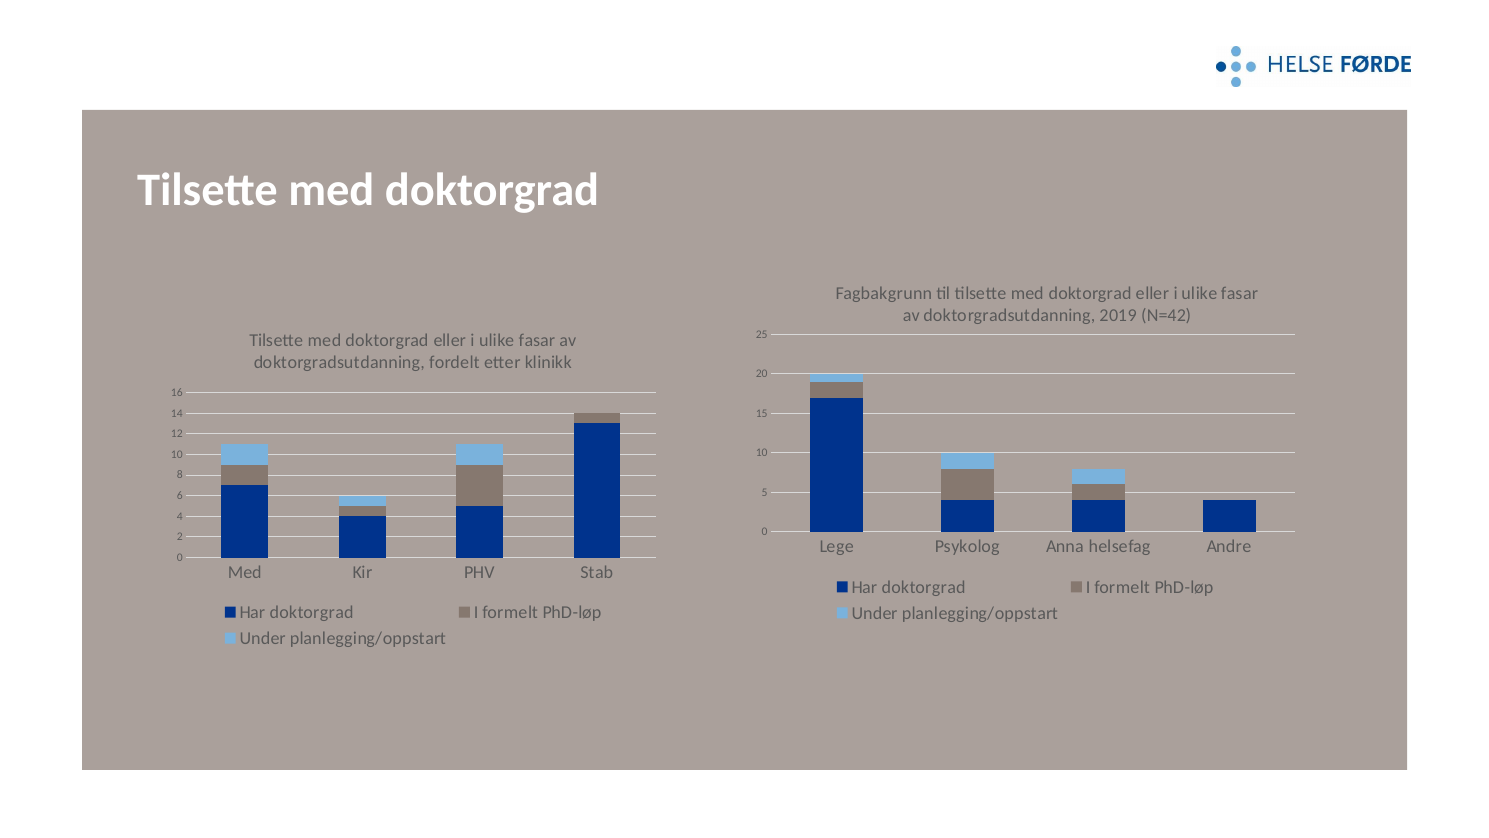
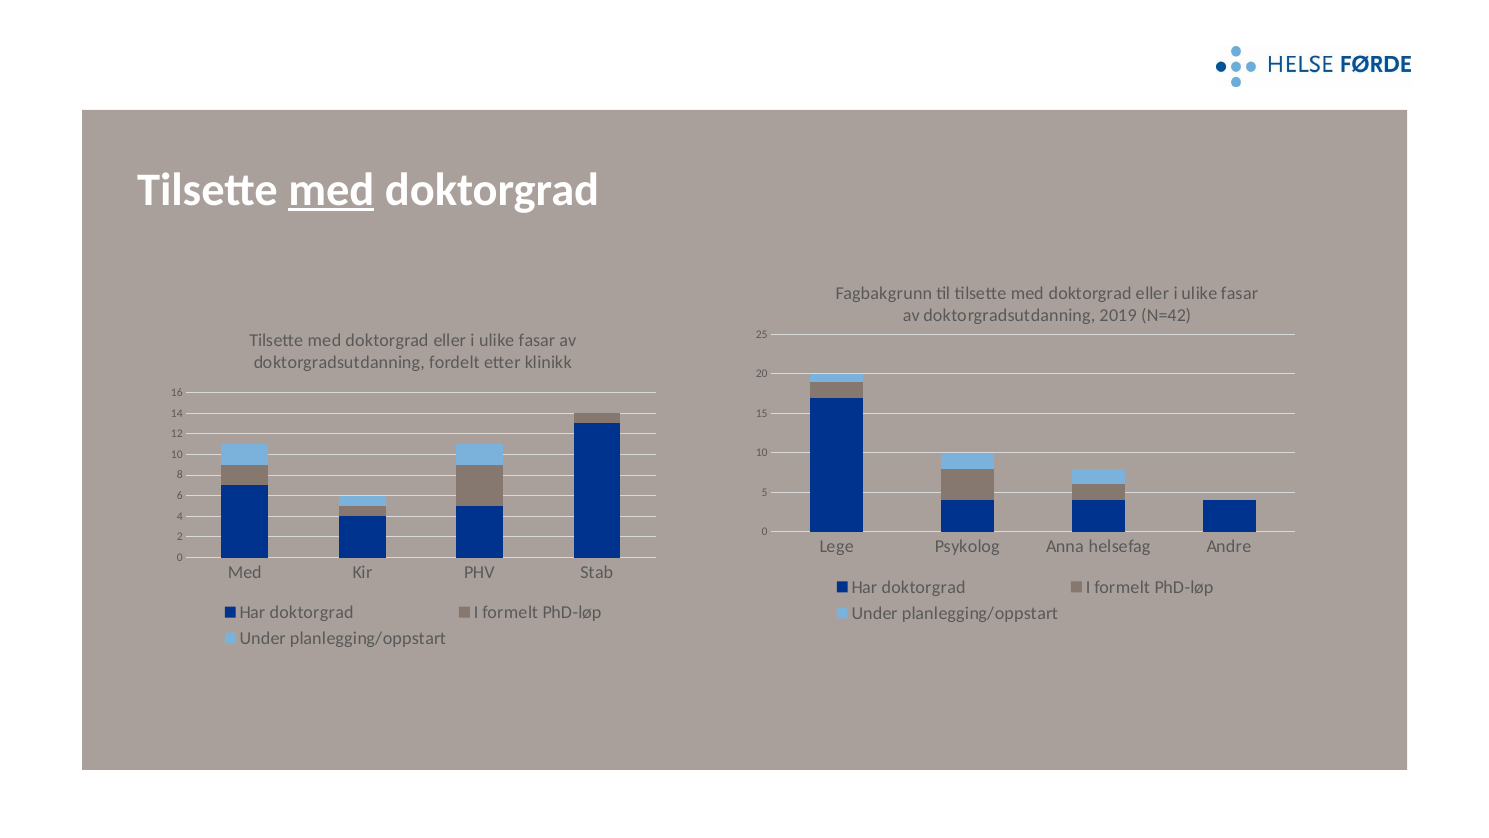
med at (331, 190) underline: none -> present
